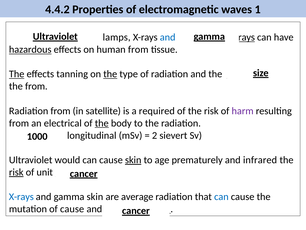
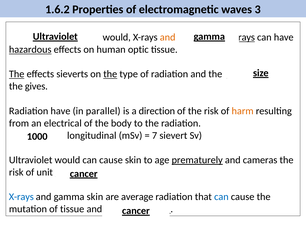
4.4.2: 4.4.2 -> 1.6.2
1: 1 -> 3
lamps at (117, 37): lamps -> would
and at (168, 37) colour: blue -> orange
human from: from -> optic
tanning: tanning -> sieverts
the from: from -> gives
Radiation from: from -> have
satellite: satellite -> parallel
required: required -> direction
harm colour: purple -> orange
the at (102, 123) underline: present -> none
2: 2 -> 7
skin at (133, 160) underline: present -> none
prematurely underline: none -> present
infrared: infrared -> cameras
risk at (16, 172) underline: present -> none
of cause: cause -> tissue
